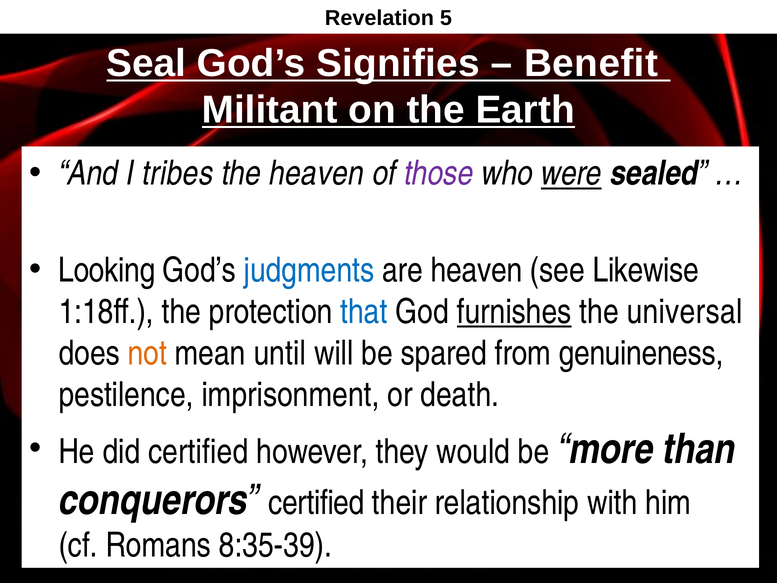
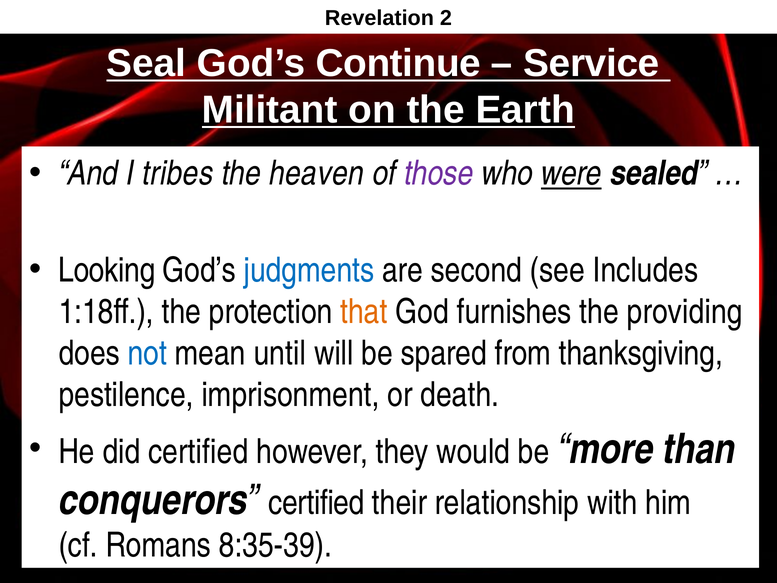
5: 5 -> 2
Signifies: Signifies -> Continue
Benefit: Benefit -> Service
are heaven: heaven -> second
Likewise: Likewise -> Includes
that colour: blue -> orange
furnishes underline: present -> none
universal: universal -> providing
not colour: orange -> blue
genuineness: genuineness -> thanksgiving
